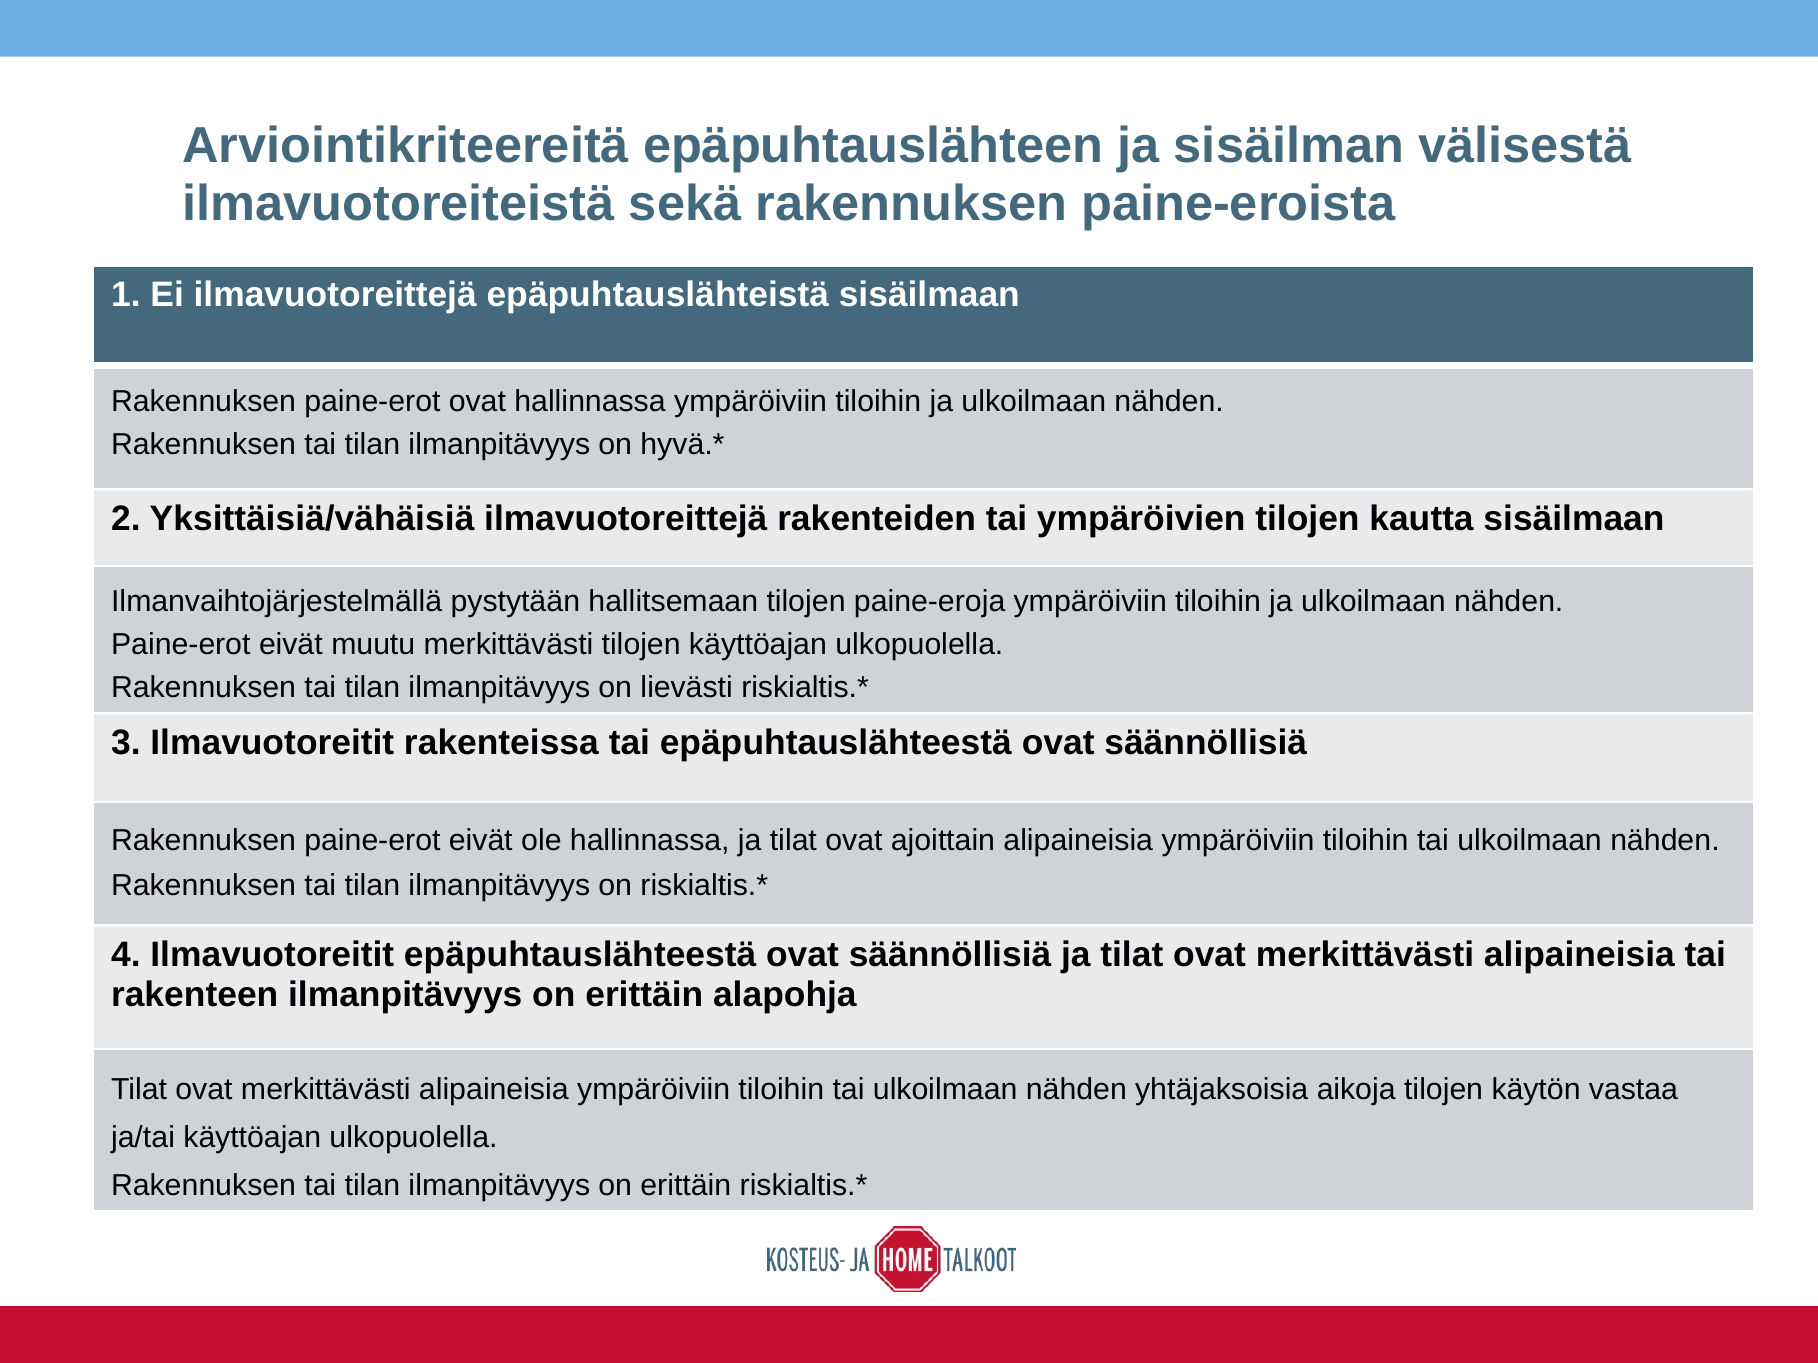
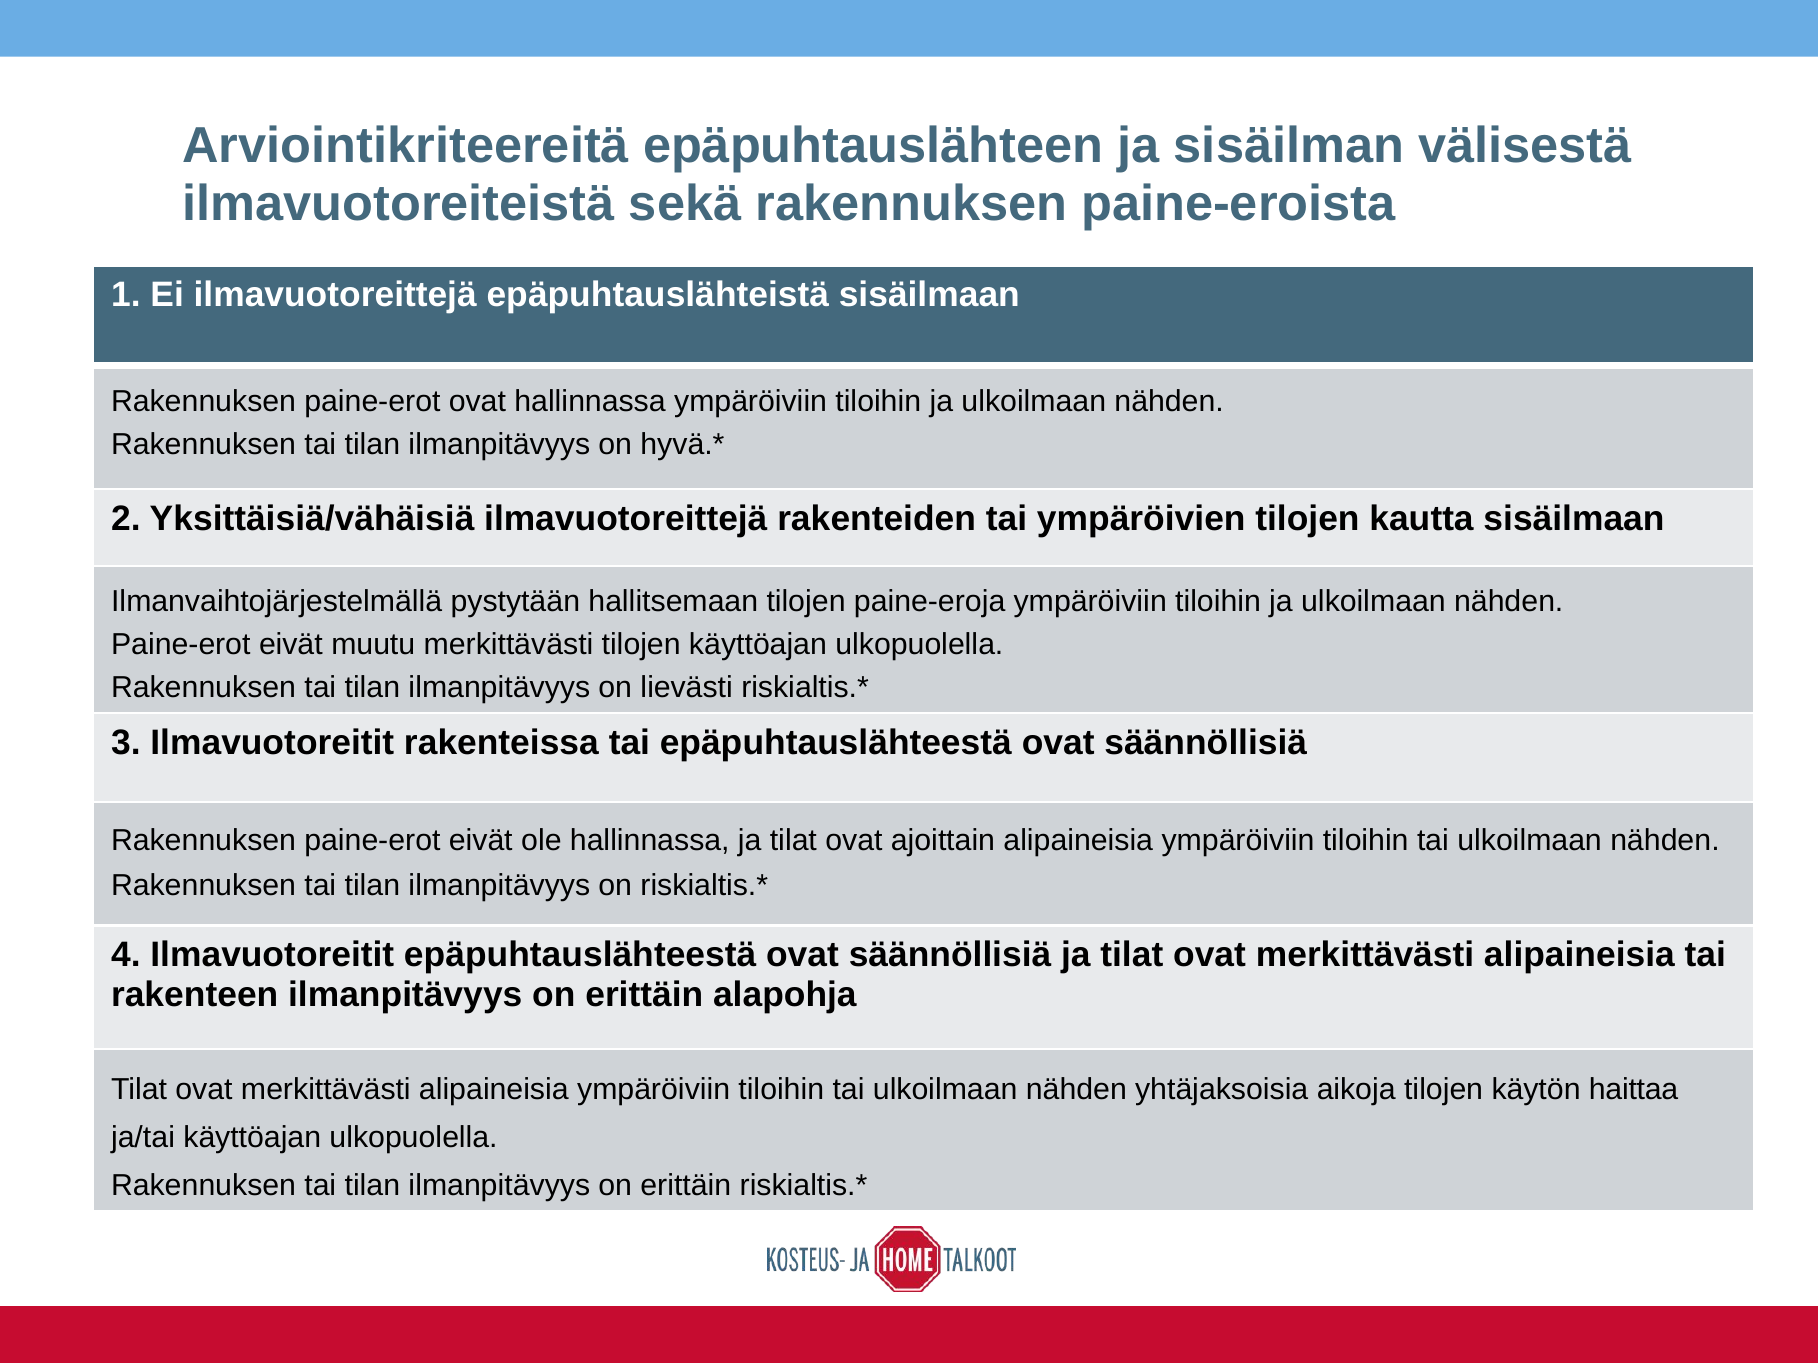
vastaa: vastaa -> haittaa
